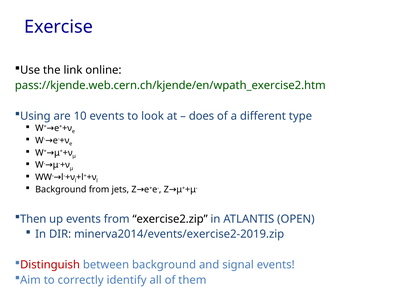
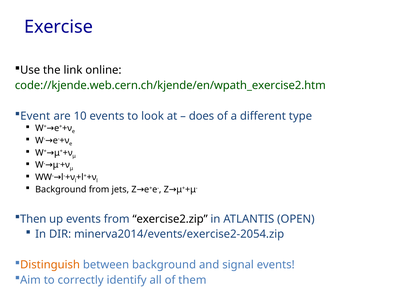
pass://kjende.web.cern.ch/kjende/en/wpath_exercise2.htm: pass://kjende.web.cern.ch/kjende/en/wpath_exercise2.htm -> code://kjende.web.cern.ch/kjende/en/wpath_exercise2.htm
Using: Using -> Event
minerva2014/events/exercise2-2019.zip: minerva2014/events/exercise2-2019.zip -> minerva2014/events/exercise2-2054.zip
Distinguish colour: red -> orange
